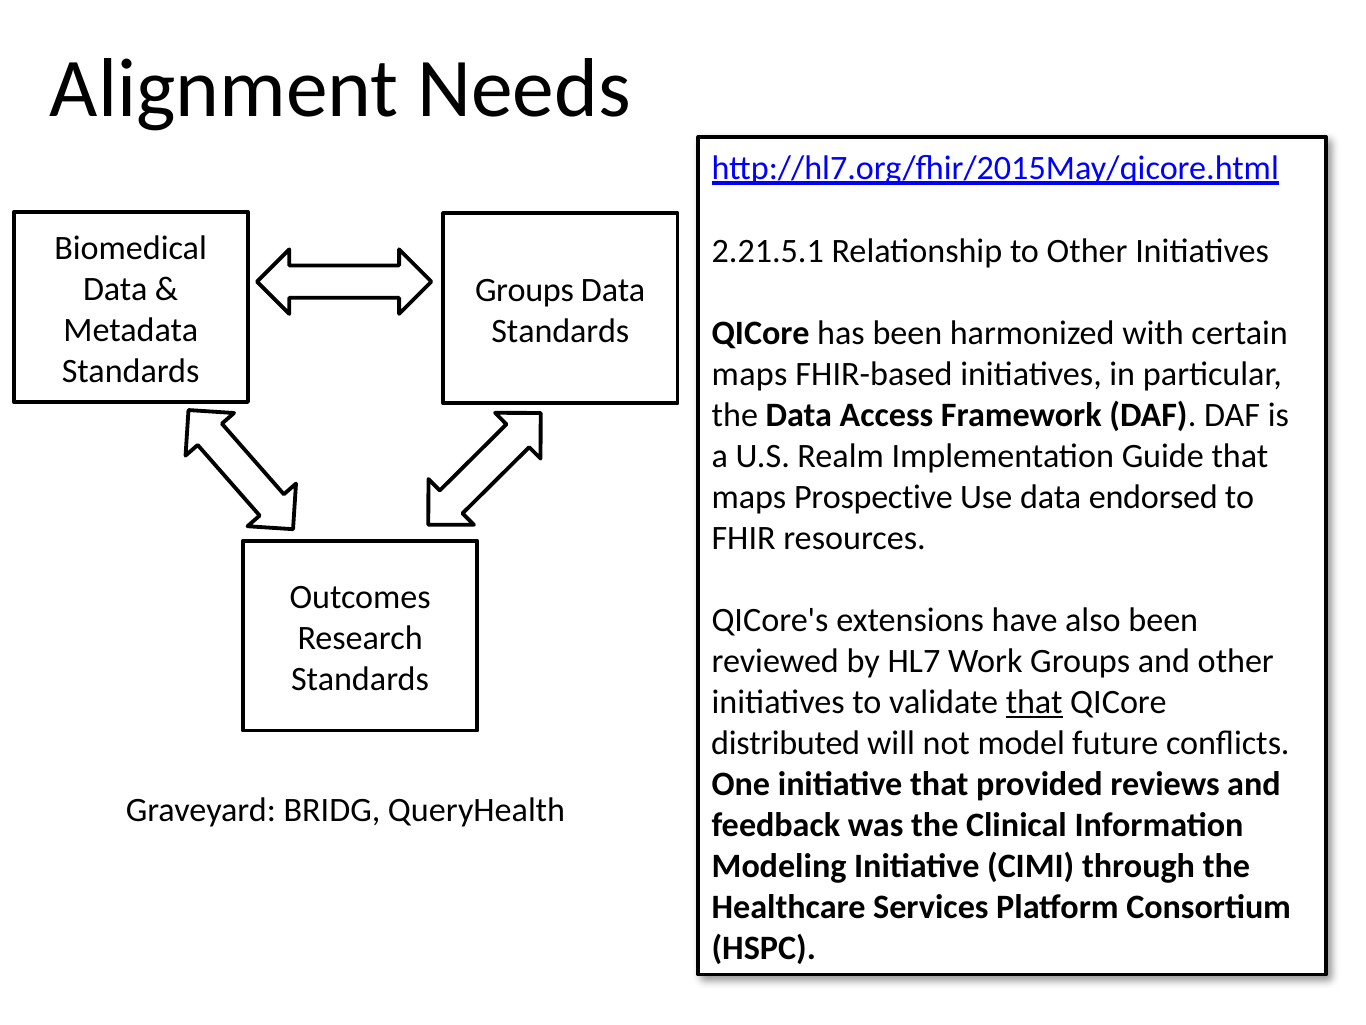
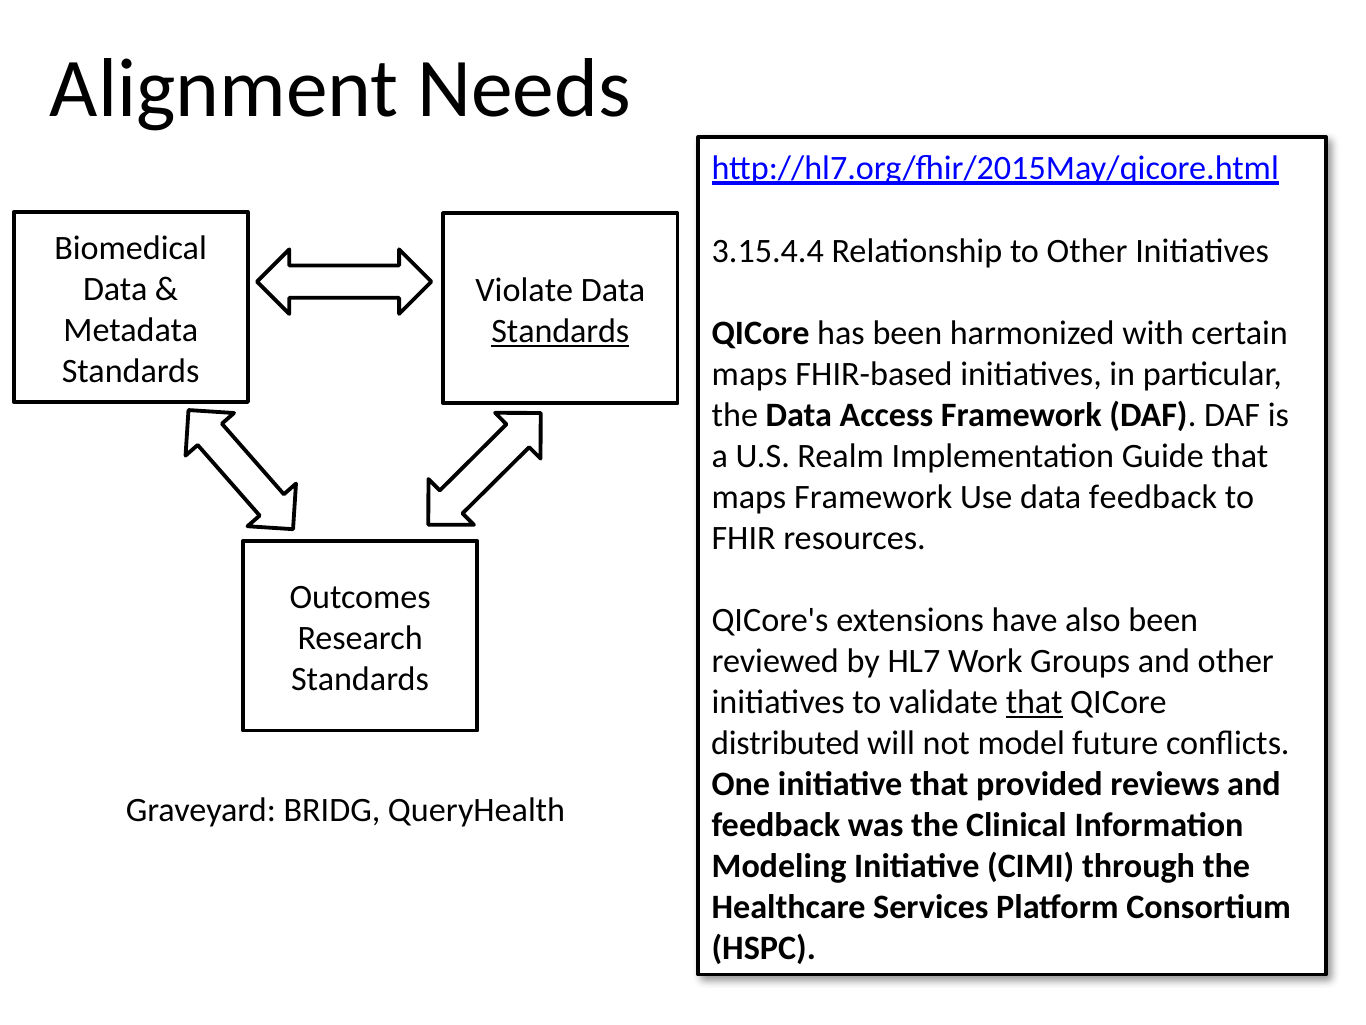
2.21.5.1: 2.21.5.1 -> 3.15.4.4
Groups at (524, 290): Groups -> Violate
Standards at (560, 331) underline: none -> present
maps Prospective: Prospective -> Framework
data endorsed: endorsed -> feedback
